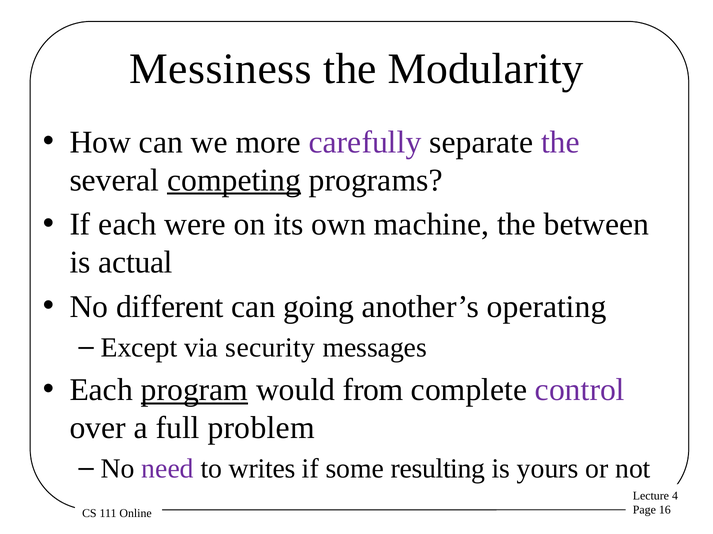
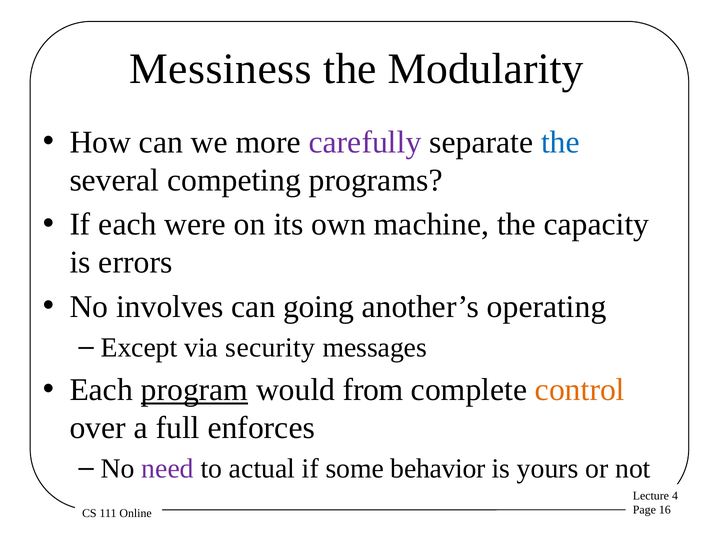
the at (560, 142) colour: purple -> blue
competing underline: present -> none
between: between -> capacity
actual: actual -> errors
different: different -> involves
control colour: purple -> orange
problem: problem -> enforces
writes: writes -> actual
resulting: resulting -> behavior
